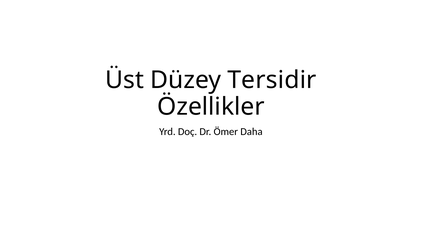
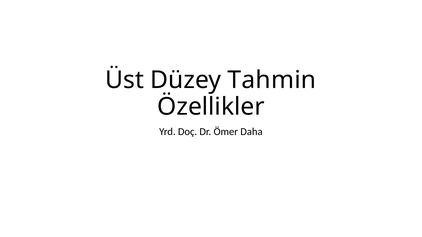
Tersidir: Tersidir -> Tahmin
